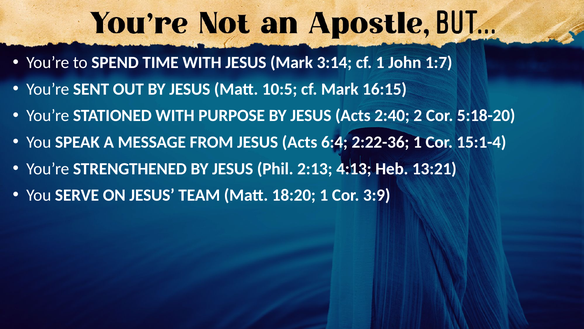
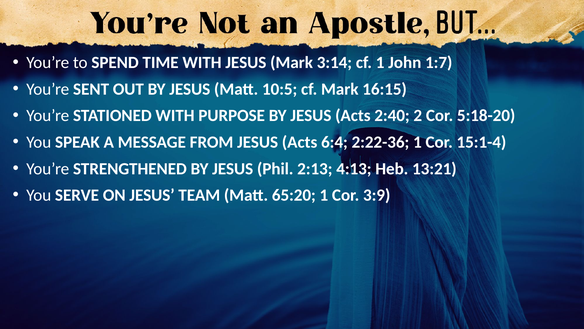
18:20: 18:20 -> 65:20
